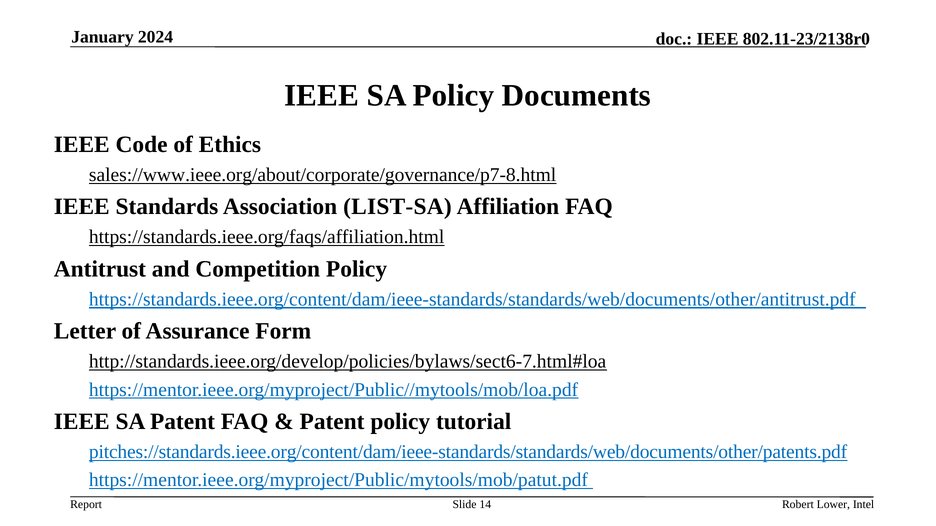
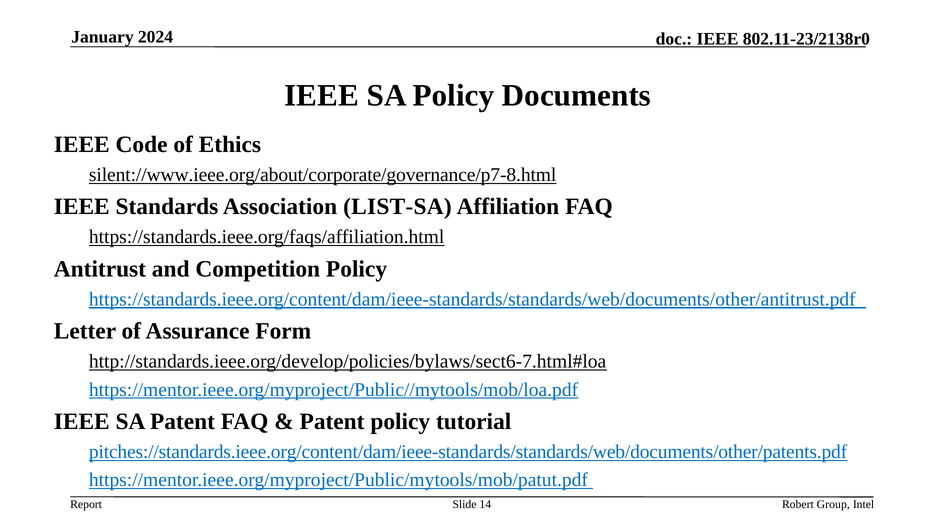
sales://www.ieee.org/about/corporate/governance/p7-8.html: sales://www.ieee.org/about/corporate/governance/p7-8.html -> silent://www.ieee.org/about/corporate/governance/p7-8.html
Lower: Lower -> Group
